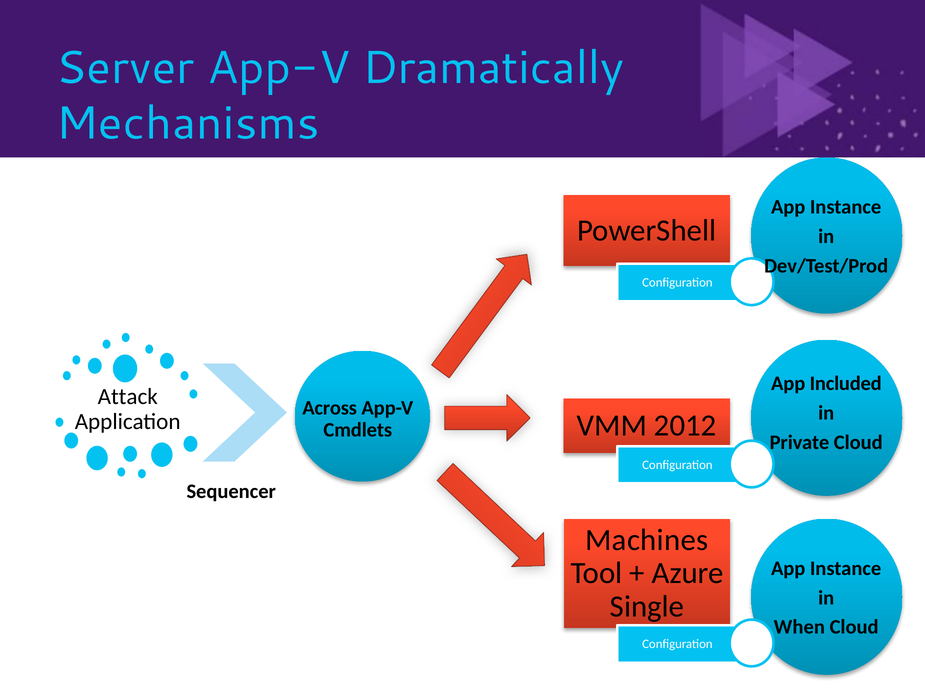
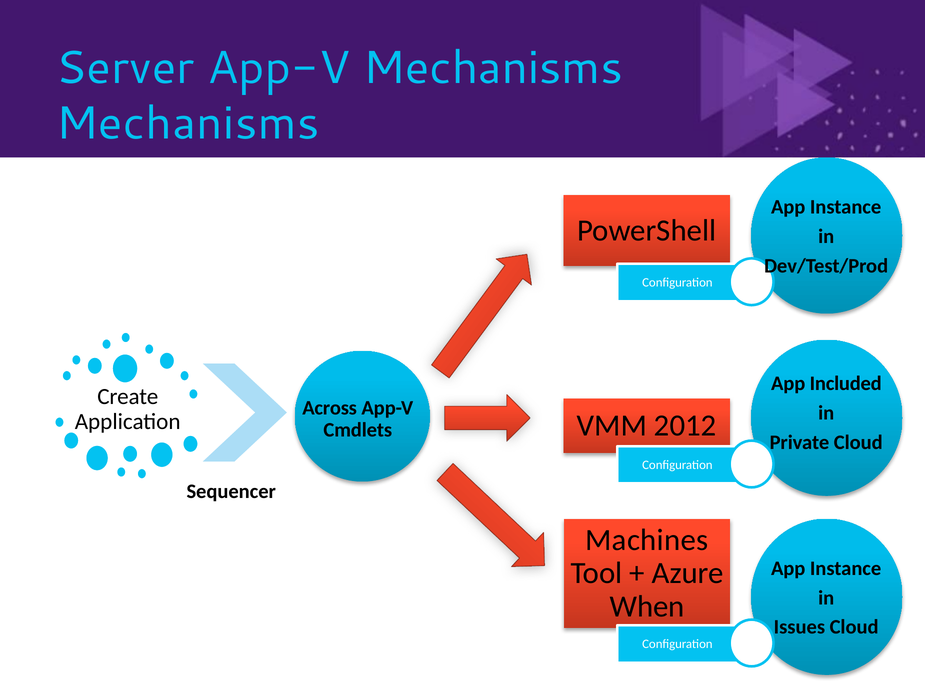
App-V Dramatically: Dramatically -> Mechanisms
Attack: Attack -> Create
Single: Single -> When
When: When -> Issues
